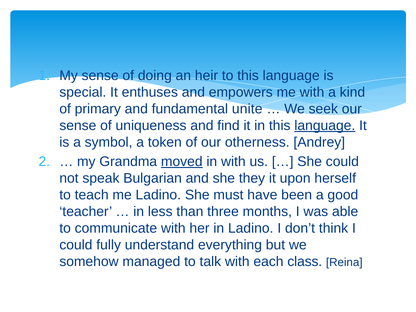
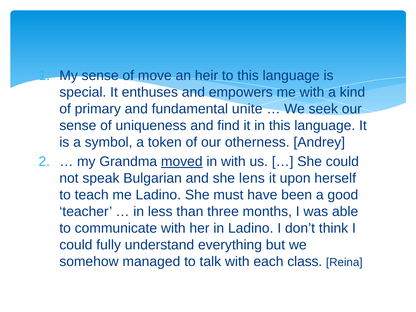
doing: doing -> move
language at (325, 126) underline: present -> none
they: they -> lens
